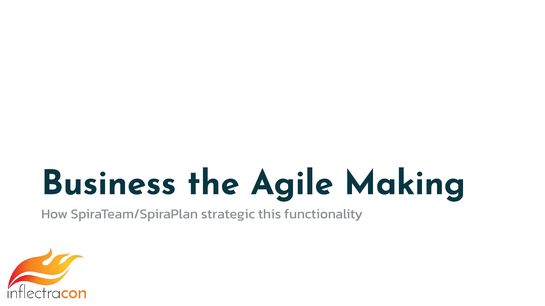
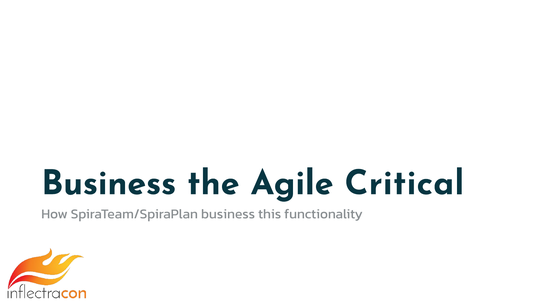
Making: Making -> Critical
SpiraTeam/SpiraPlan strategic: strategic -> business
